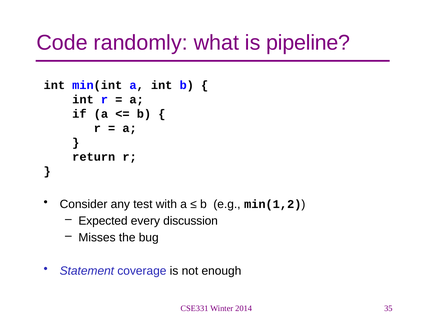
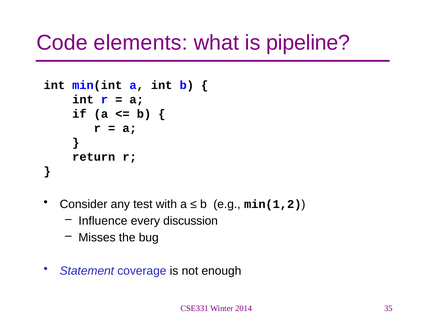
randomly: randomly -> elements
Expected: Expected -> Influence
